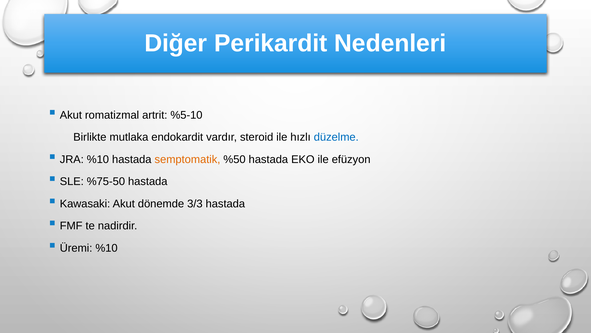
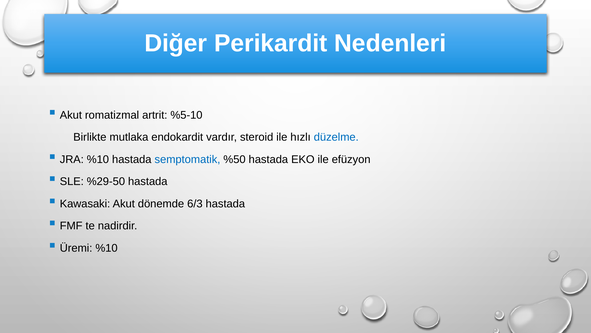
semptomatik colour: orange -> blue
%75-50: %75-50 -> %29-50
3/3: 3/3 -> 6/3
